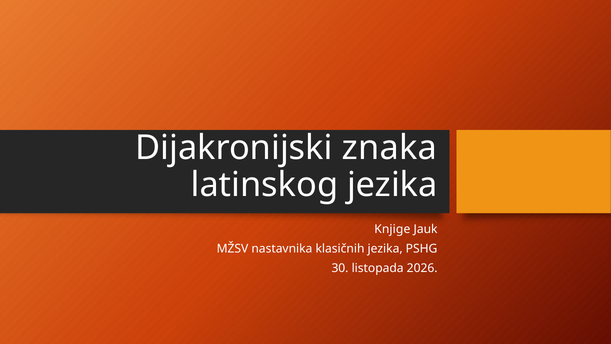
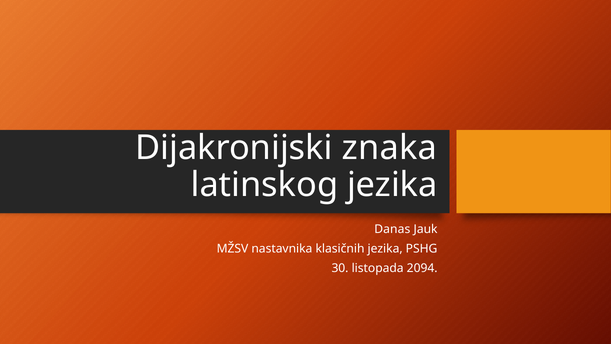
Knjige: Knjige -> Danas
2026: 2026 -> 2094
